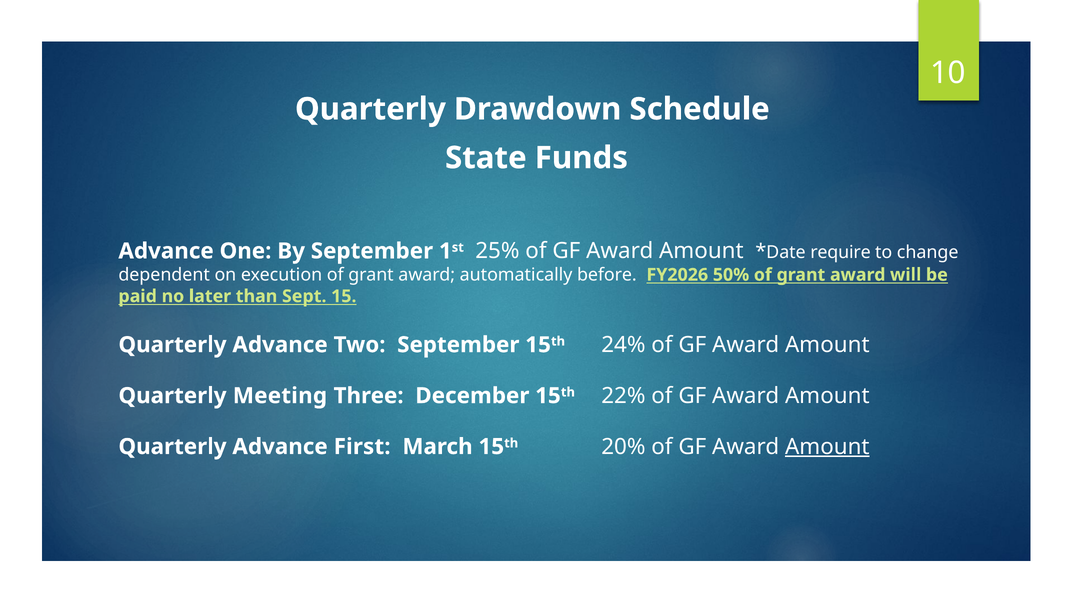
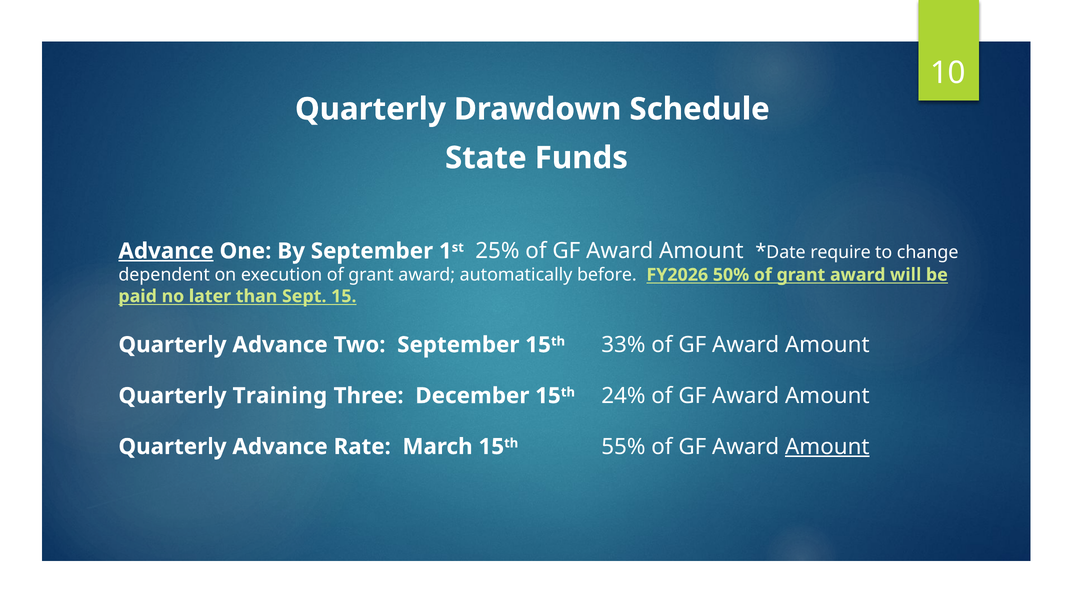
Advance at (166, 251) underline: none -> present
24%: 24% -> 33%
Meeting: Meeting -> Training
22%: 22% -> 24%
First: First -> Rate
20%: 20% -> 55%
